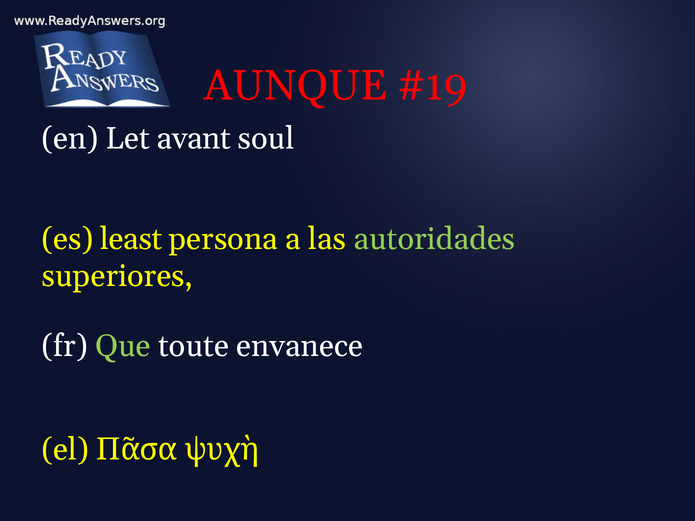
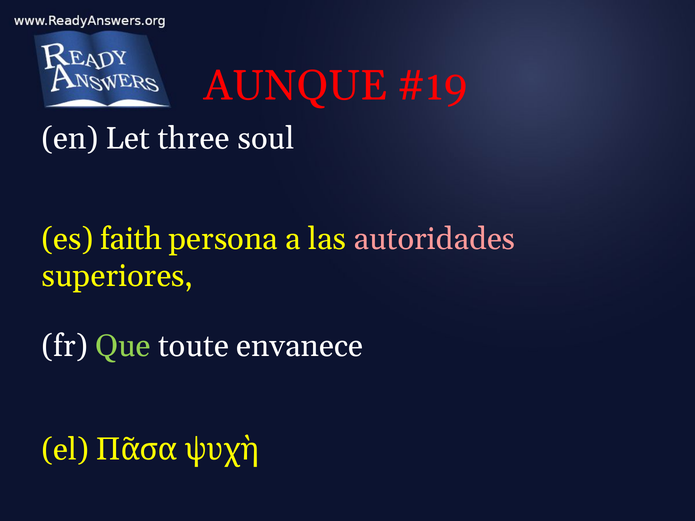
avant: avant -> three
least: least -> faith
autoridades colour: light green -> pink
